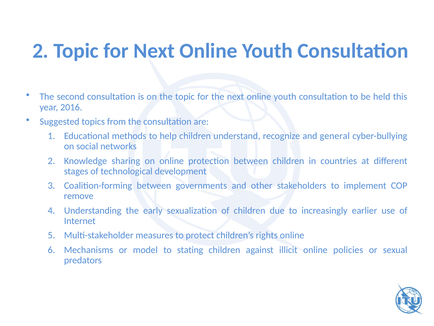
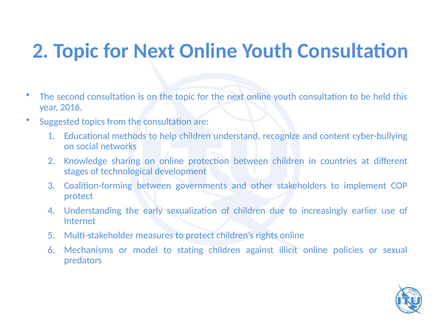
general: general -> content
remove at (79, 196): remove -> protect
